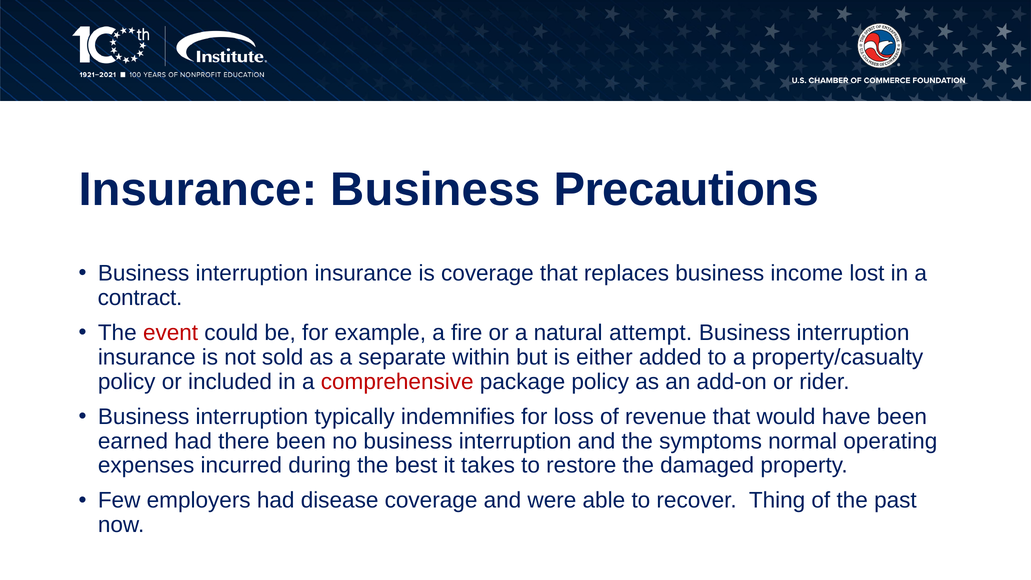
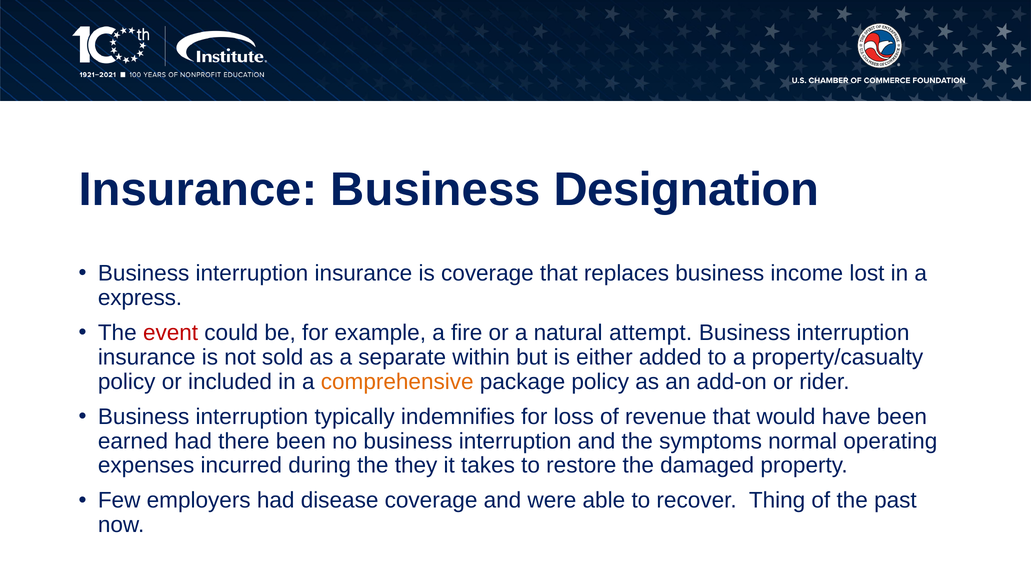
Precautions: Precautions -> Designation
contract: contract -> express
comprehensive colour: red -> orange
best: best -> they
